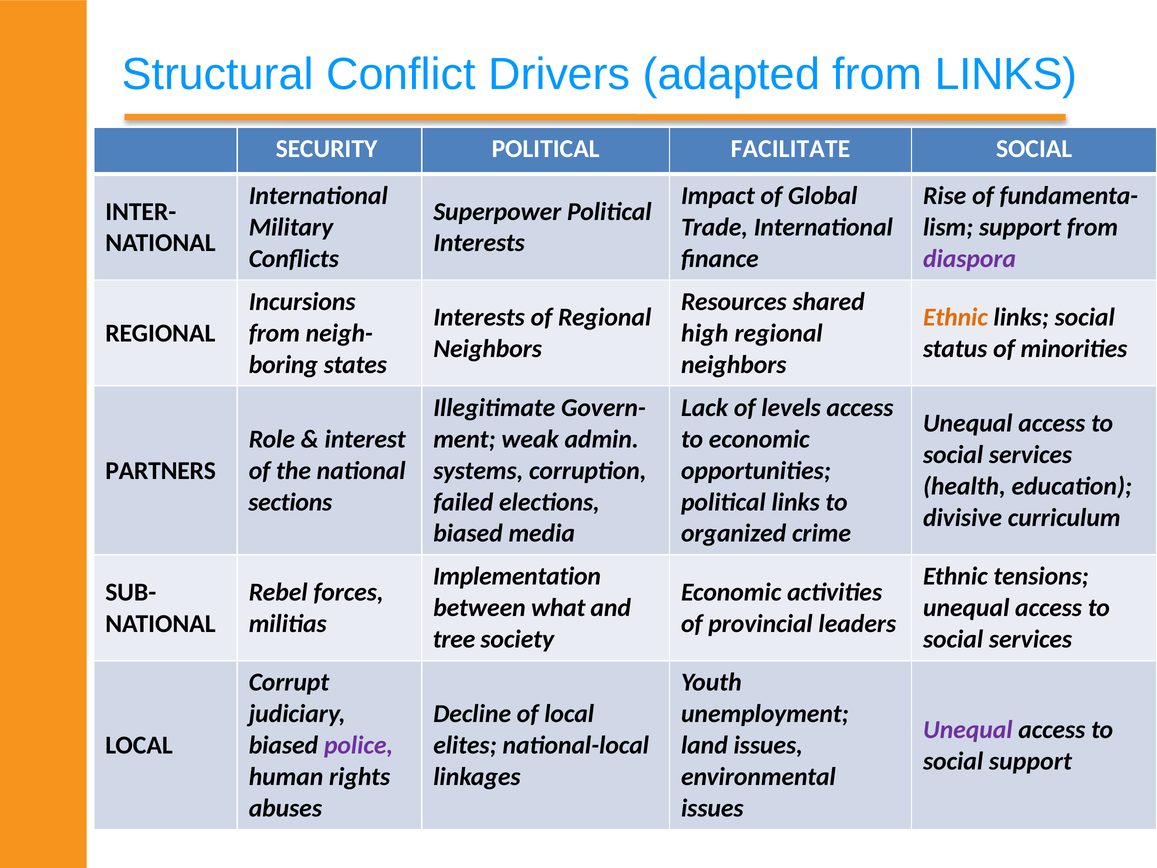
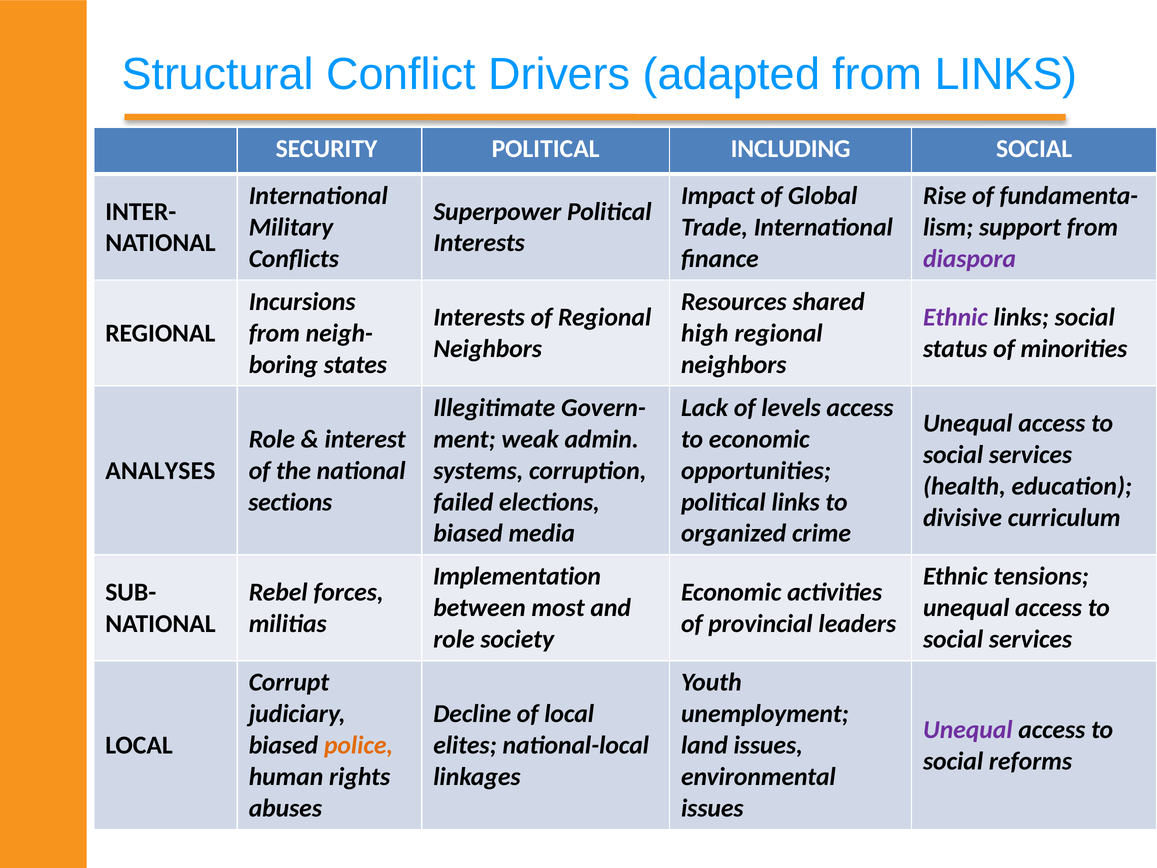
FACILITATE: FACILITATE -> INCLUDING
Ethnic at (955, 317) colour: orange -> purple
PARTNERS: PARTNERS -> ANALYSES
what: what -> most
tree at (454, 639): tree -> role
police colour: purple -> orange
social support: support -> reforms
